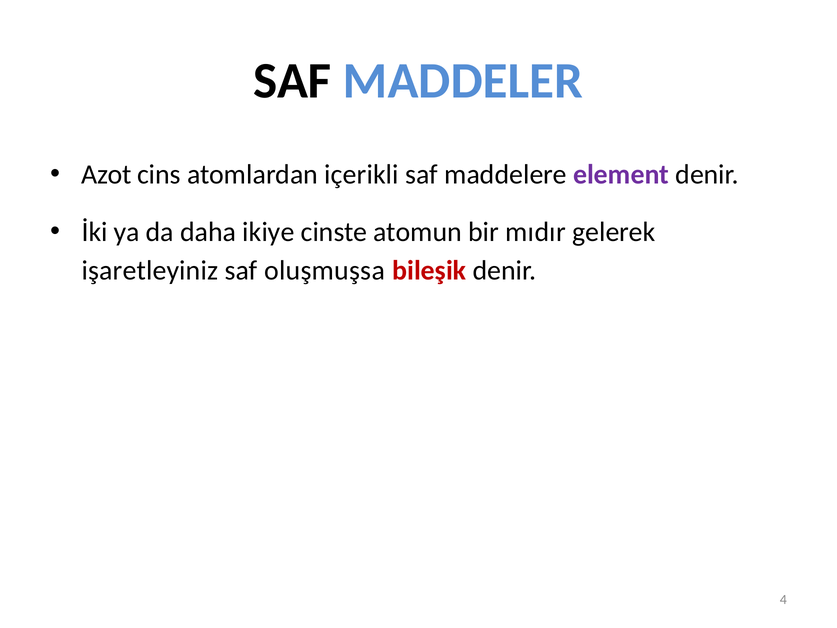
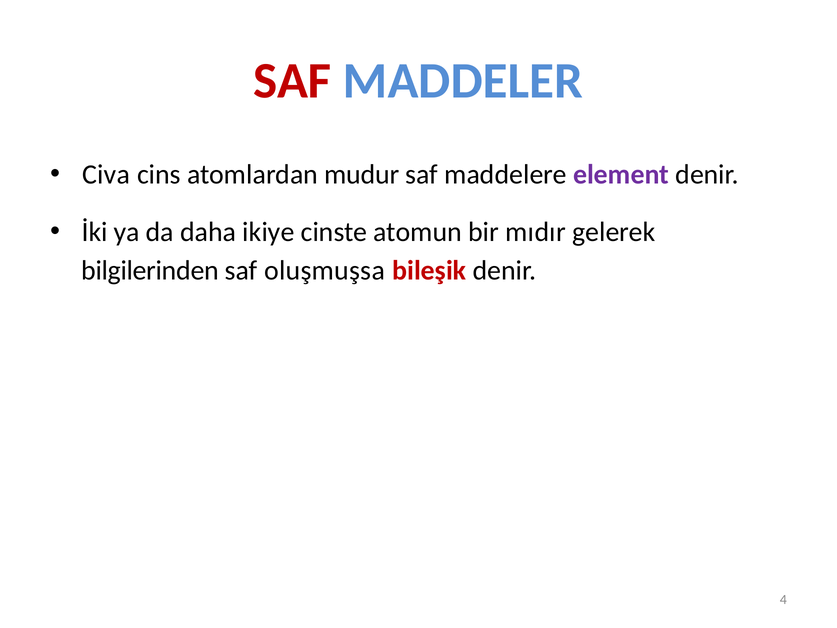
SAF at (292, 81) colour: black -> red
Azot: Azot -> Civa
içerikli: içerikli -> mudur
işaretleyiniz: işaretleyiniz -> bilgilerinden
